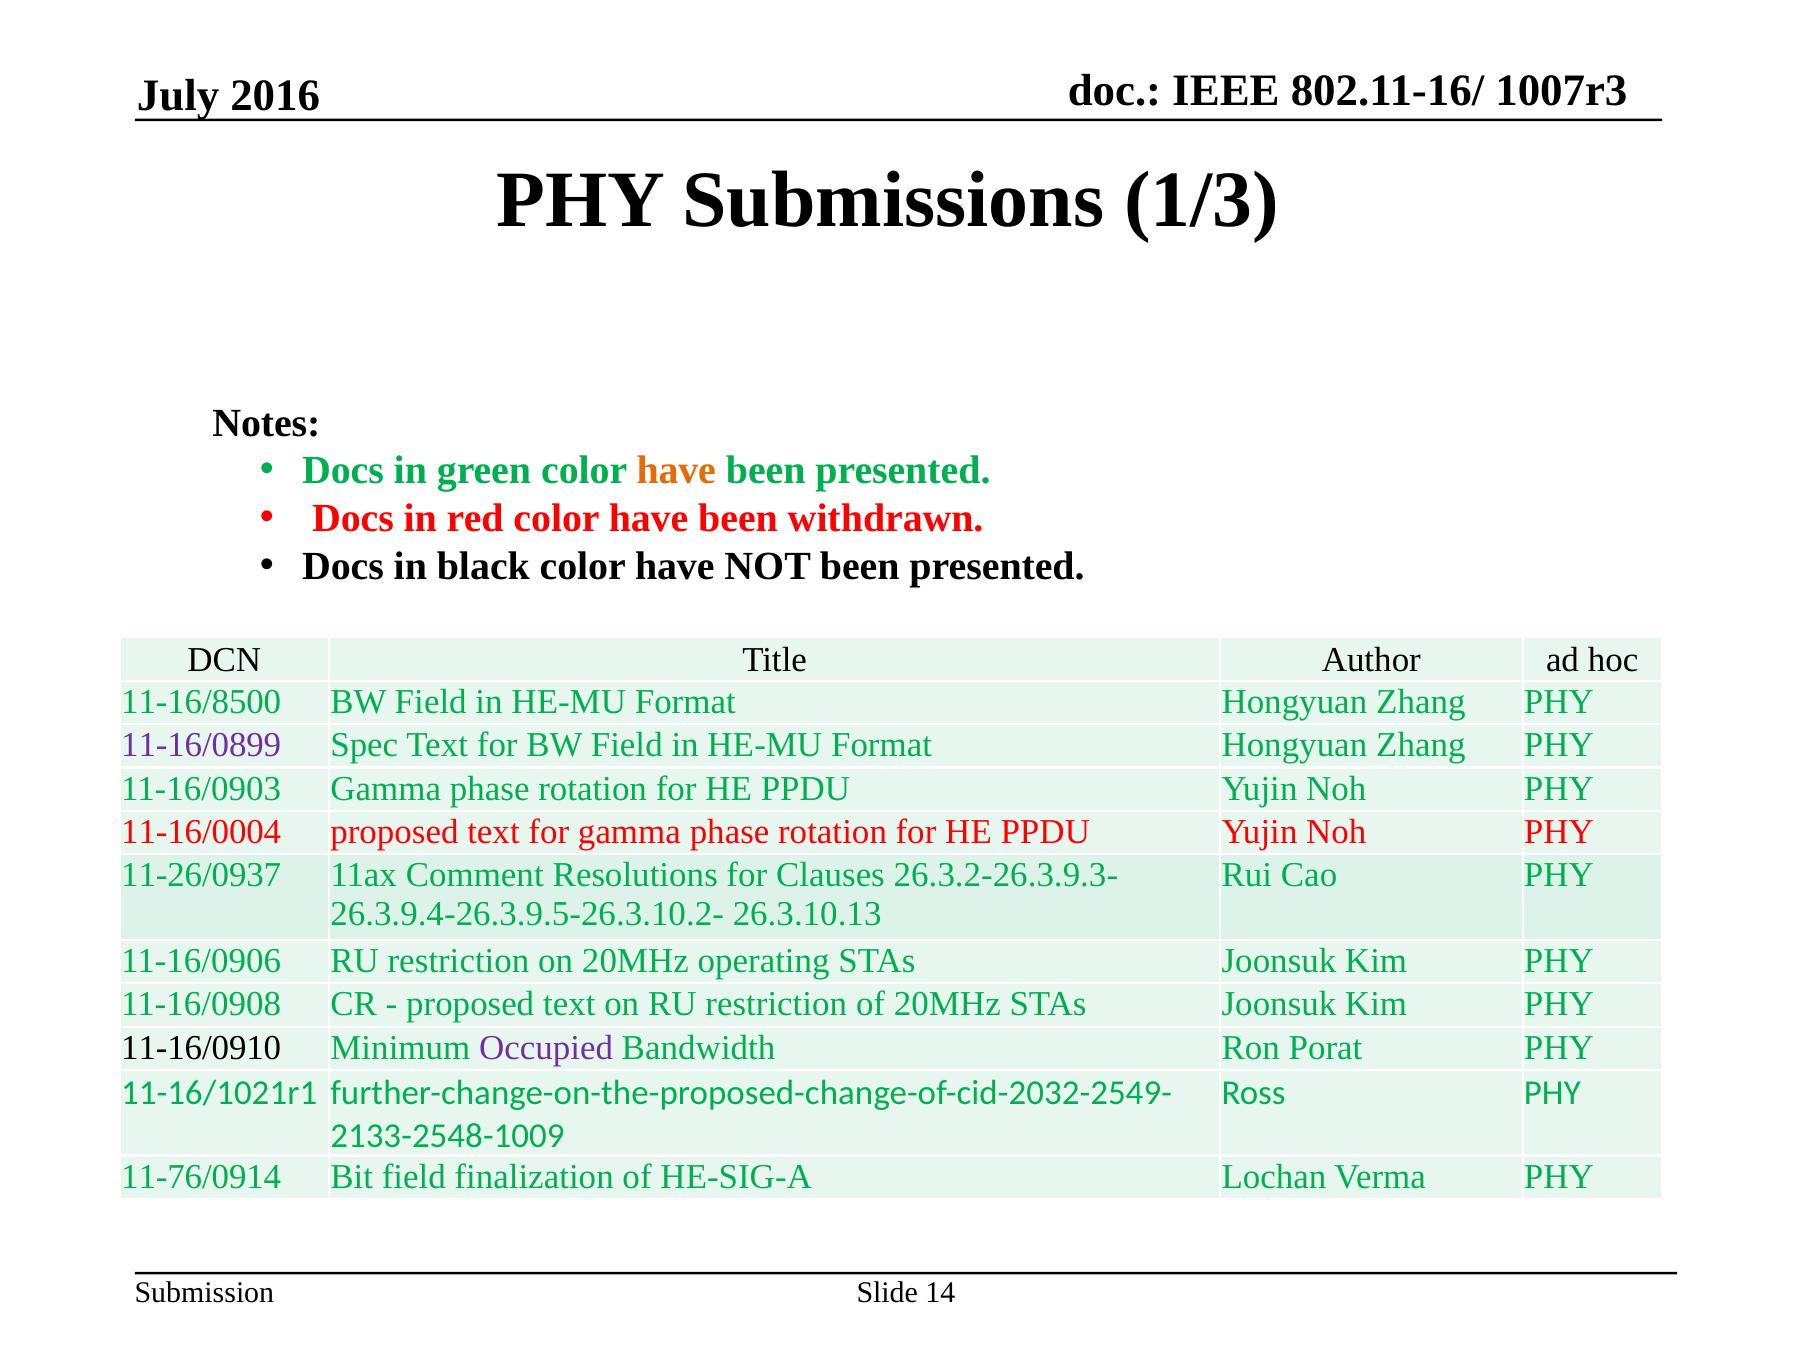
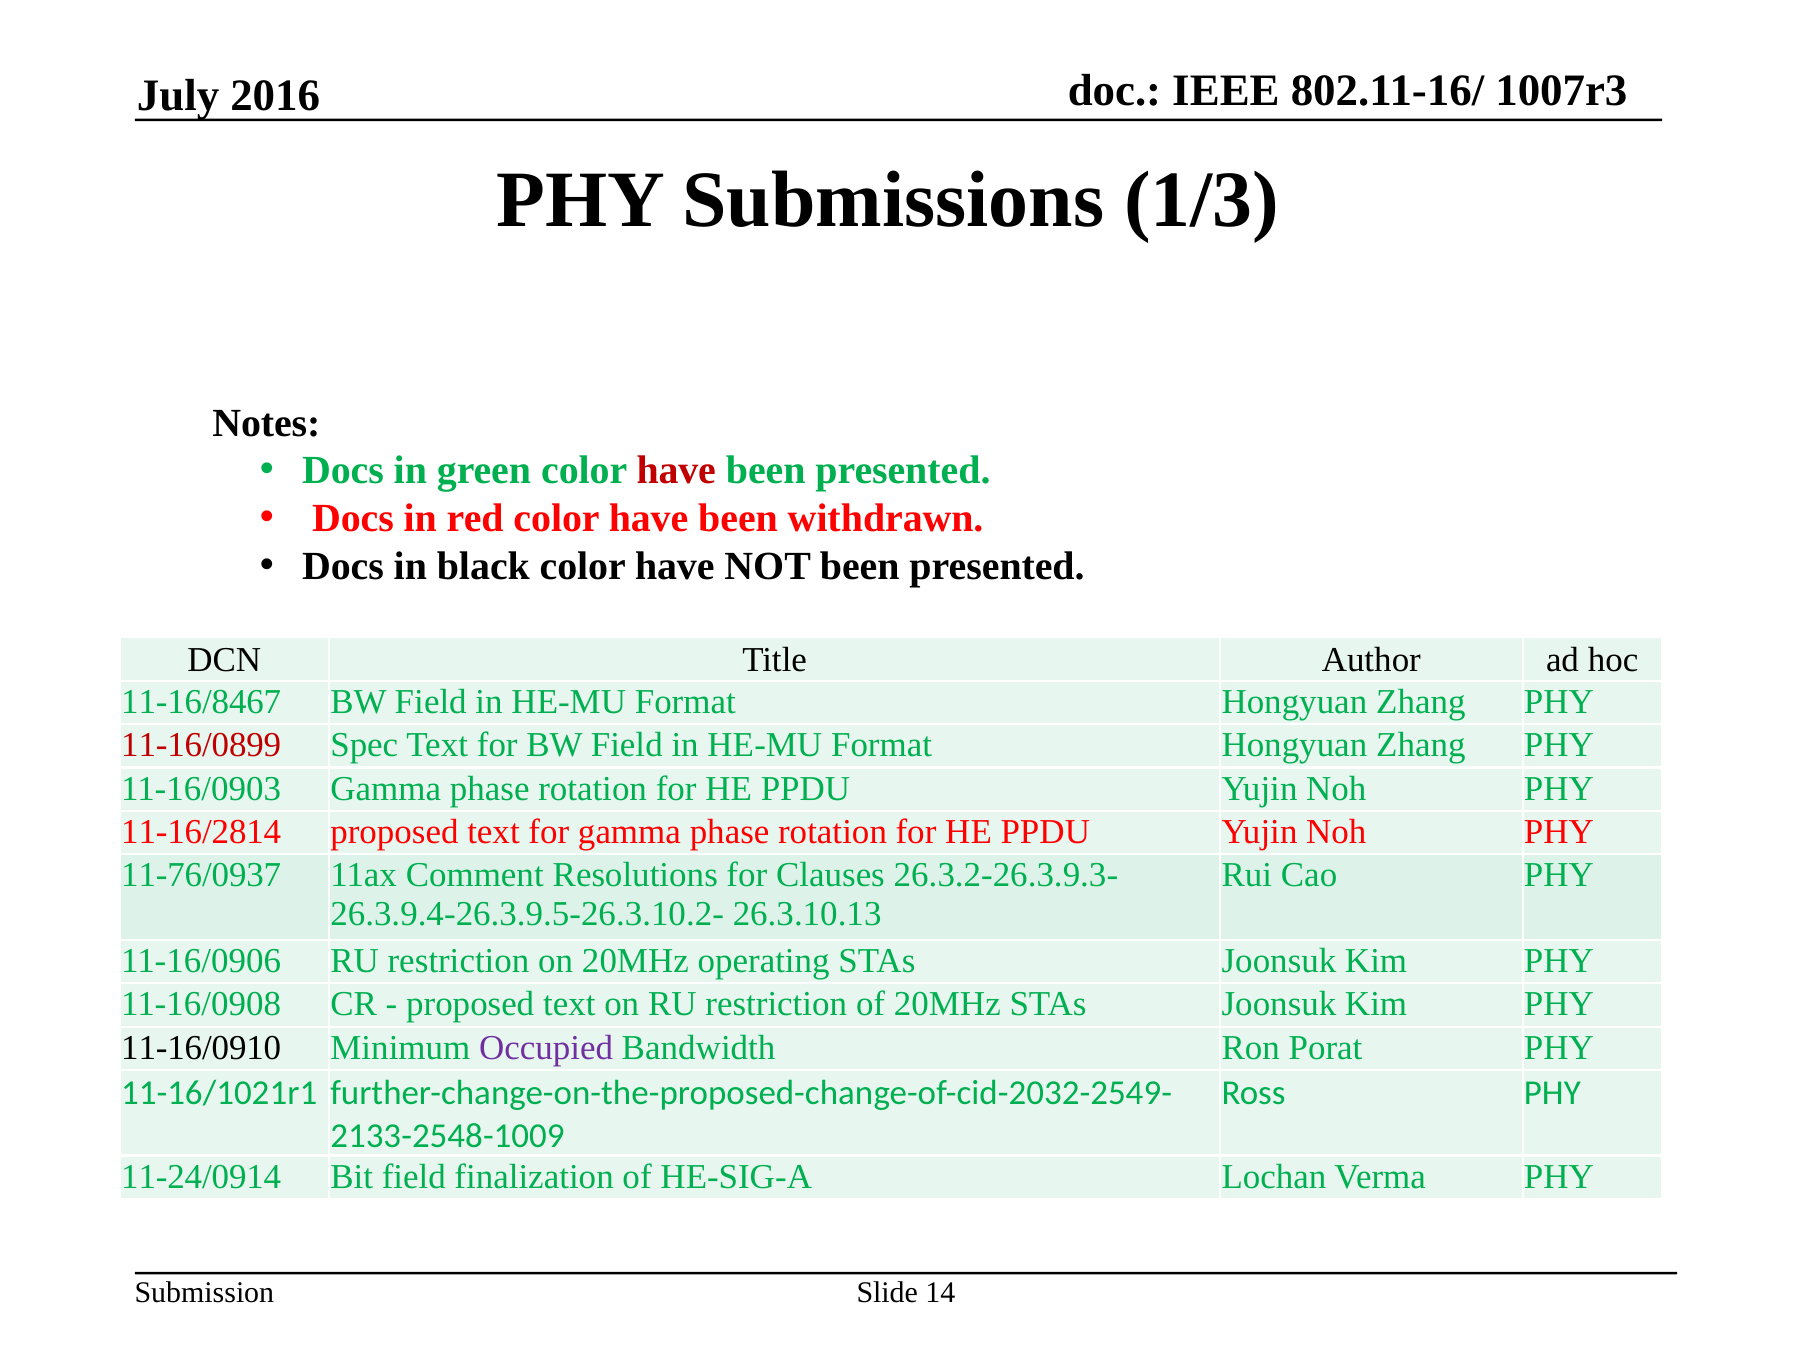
have at (676, 471) colour: orange -> red
11-16/8500: 11-16/8500 -> 11-16/8467
11-16/0899 colour: purple -> red
11-16/0004: 11-16/0004 -> 11-16/2814
11-26/0937: 11-26/0937 -> 11-76/0937
11-76/0914: 11-76/0914 -> 11-24/0914
